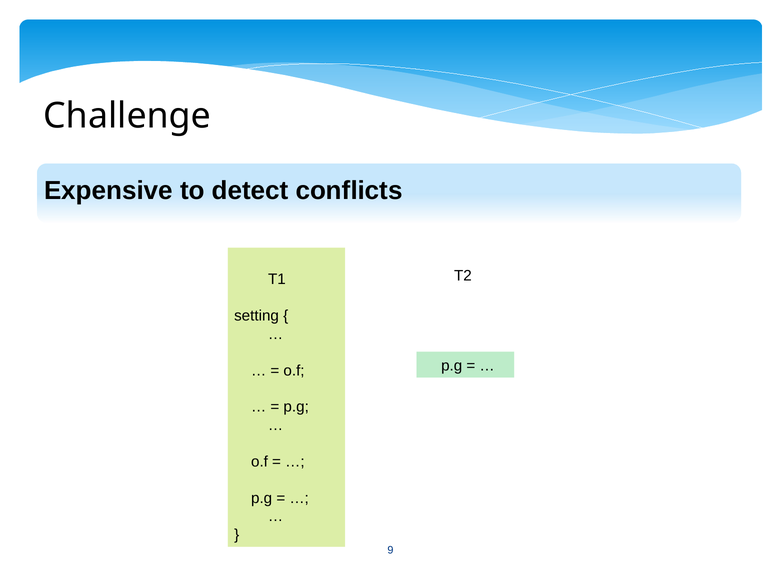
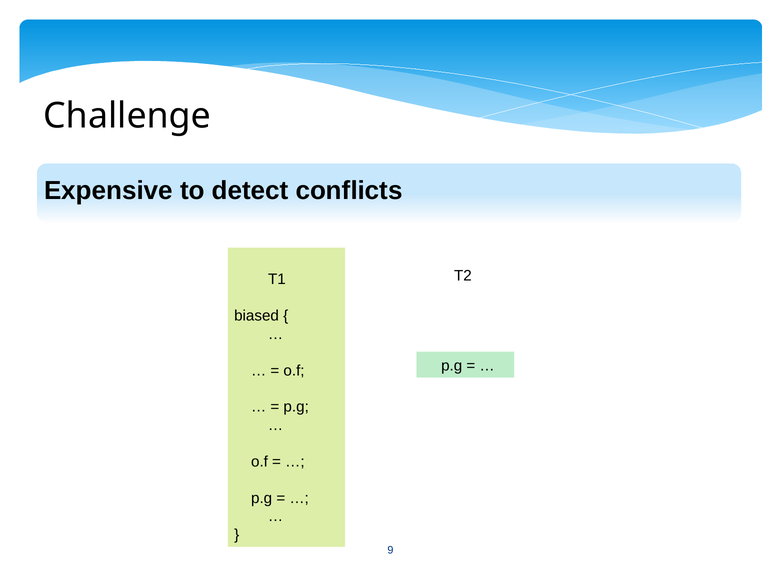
setting: setting -> biased
